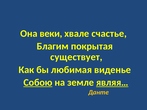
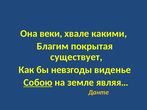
счастье: счастье -> какими
любимая: любимая -> невзгоды
являя… underline: present -> none
